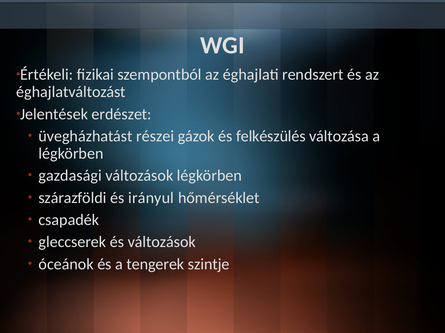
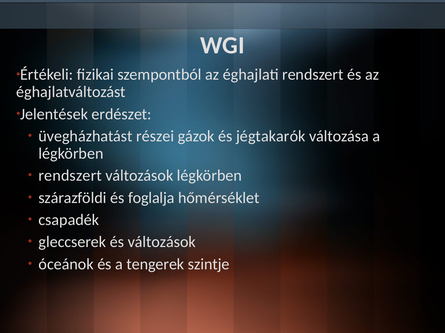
felkészülés: felkészülés -> jégtakarók
gazdasági at (70, 176): gazdasági -> rendszert
irányul: irányul -> foglalja
